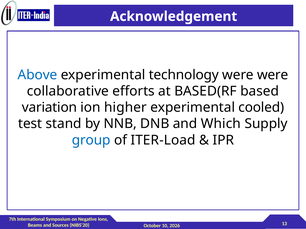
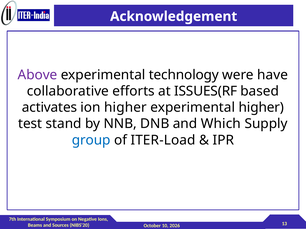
Above colour: blue -> purple
were were: were -> have
BASED(RF: BASED(RF -> ISSUES(RF
variation: variation -> activates
experimental cooled: cooled -> higher
